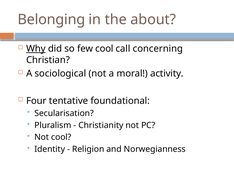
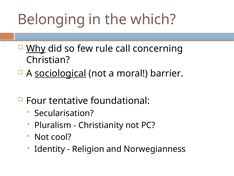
about: about -> which
few cool: cool -> rule
sociological underline: none -> present
activity: activity -> barrier
